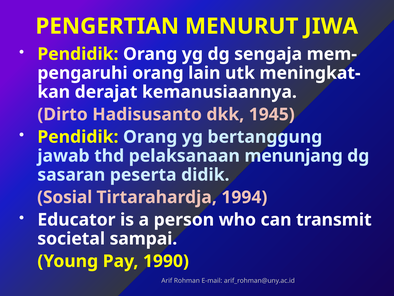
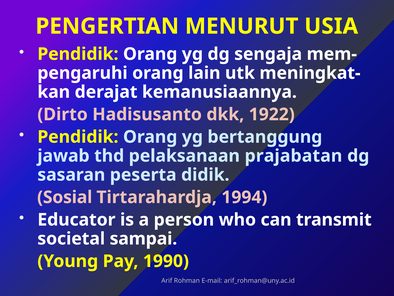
JIWA: JIWA -> USIA
1945: 1945 -> 1922
menunjang: menunjang -> prajabatan
